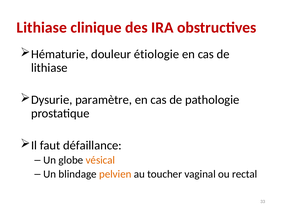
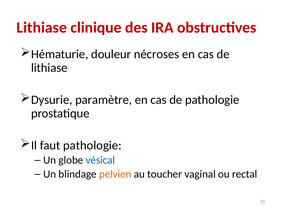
étiologie: étiologie -> nécroses
faut défaillance: défaillance -> pathologie
vésical colour: orange -> blue
